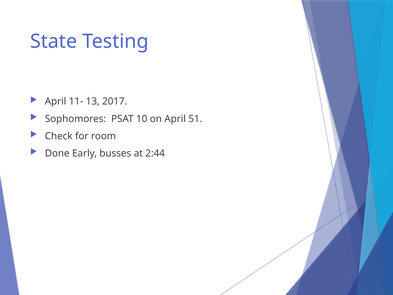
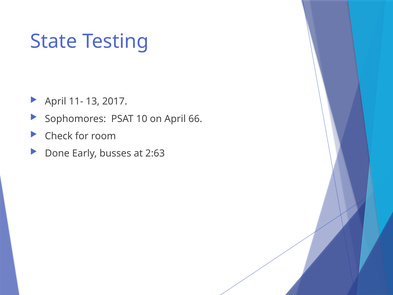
51: 51 -> 66
2:44: 2:44 -> 2:63
